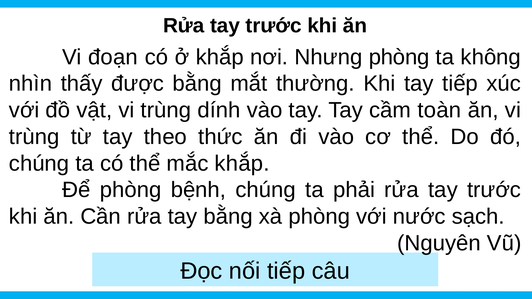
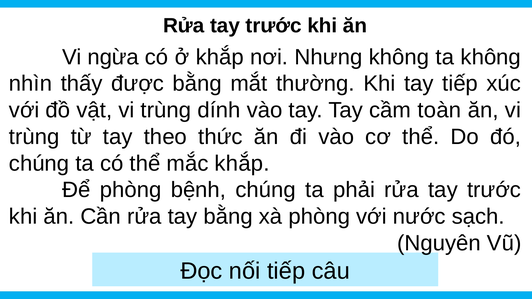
đoạn: đoạn -> ngừa
Nhưng phòng: phòng -> không
